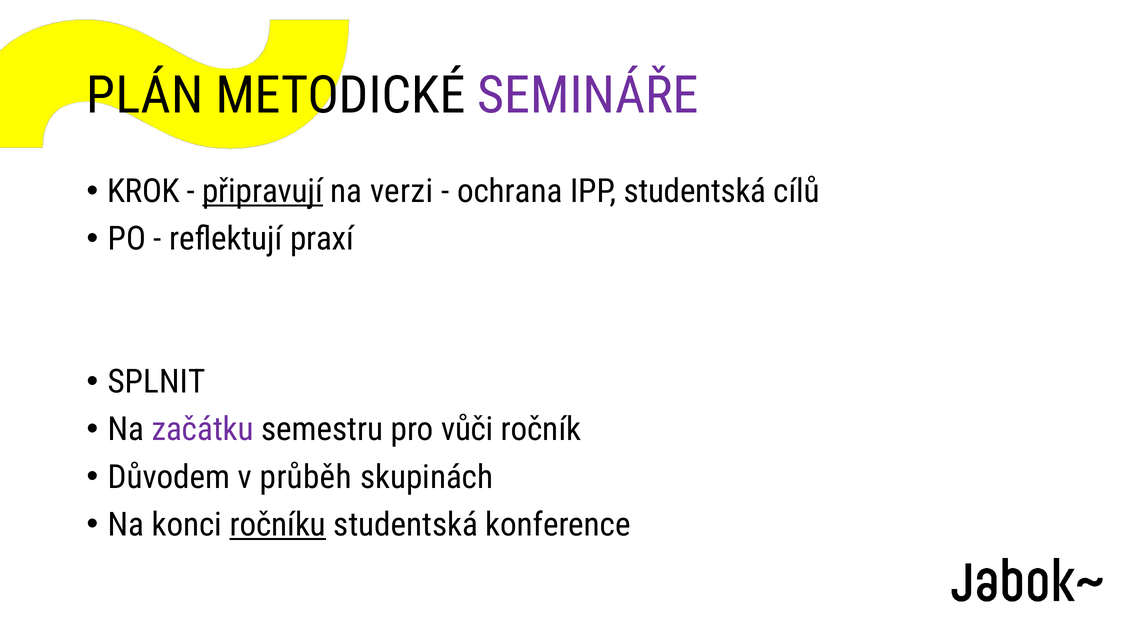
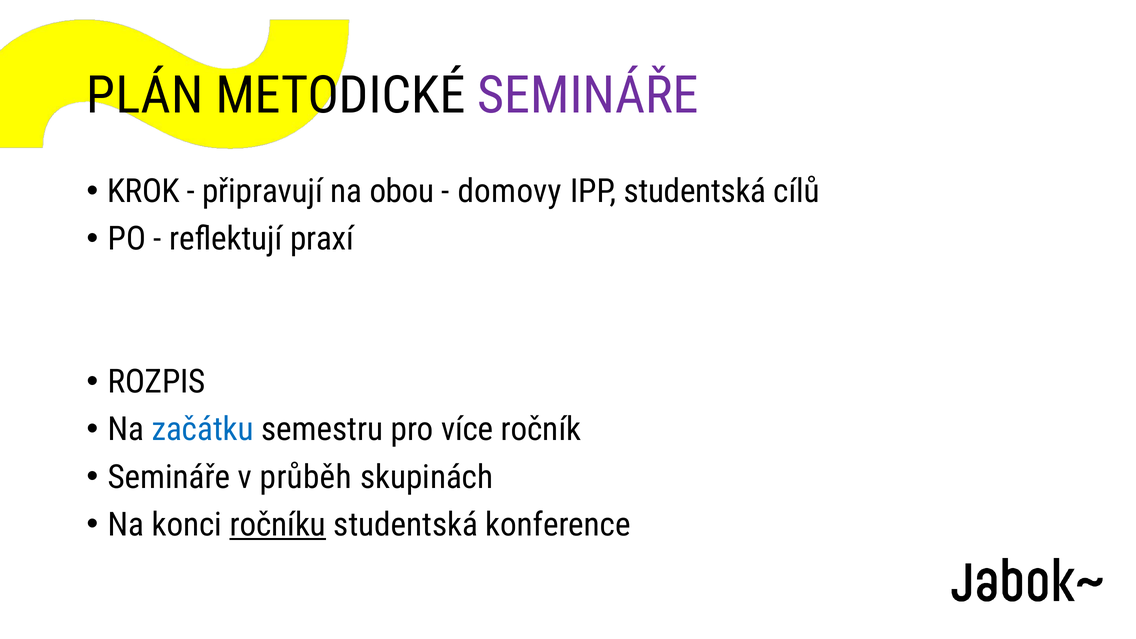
připravují underline: present -> none
verzi: verzi -> obou
ochrana: ochrana -> domovy
SPLNIT: SPLNIT -> ROZPIS
začátku colour: purple -> blue
vůči: vůči -> více
Důvodem at (169, 477): Důvodem -> Semináře
